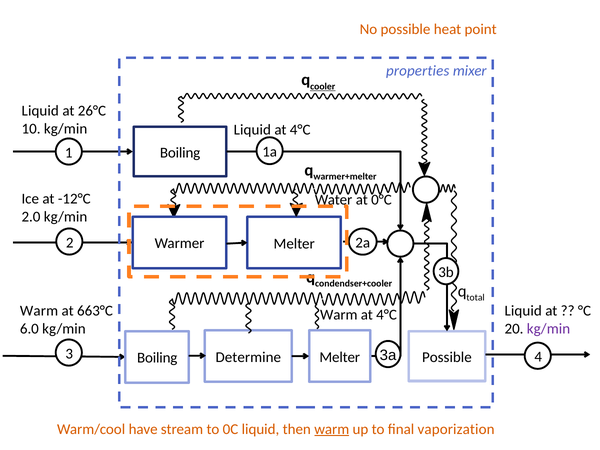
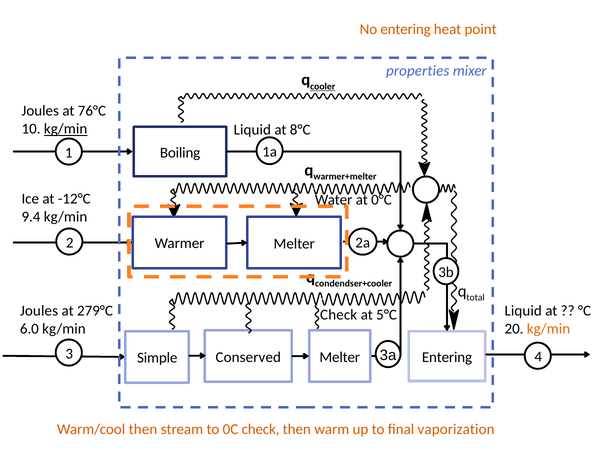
No possible: possible -> entering
Liquid at (40, 111): Liquid -> Joules
26°C: 26°C -> 76°C
kg/min at (66, 129) underline: none -> present
4°C at (300, 130): 4°C -> 8°C
2.0: 2.0 -> 9.4
Warm at (39, 311): Warm -> Joules
663°C: 663°C -> 279°C
Warm at (339, 315): Warm -> Check
4°C at (387, 315): 4°C -> 5°C
kg/min at (549, 329) colour: purple -> orange
Determine: Determine -> Conserved
Possible at (447, 357): Possible -> Entering
Boiling at (157, 358): Boiling -> Simple
Warm/cool have: have -> then
0C liquid: liquid -> check
warm at (332, 429) underline: present -> none
